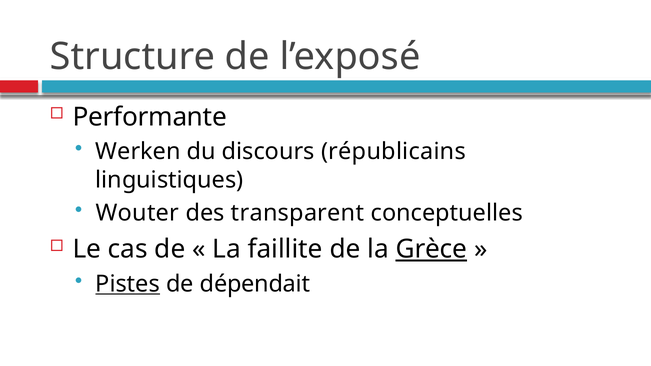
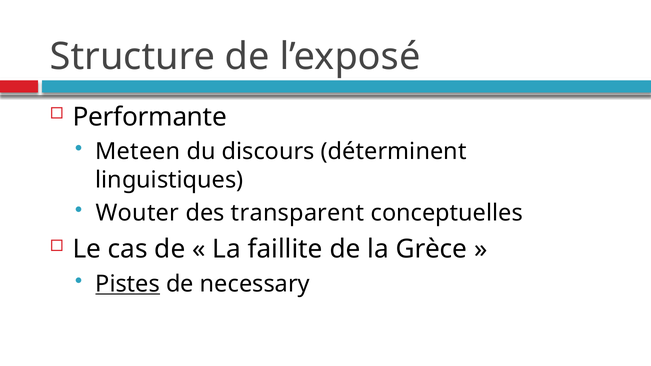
Werken: Werken -> Meteen
républicains: républicains -> déterminent
Grèce underline: present -> none
dépendait: dépendait -> necessary
